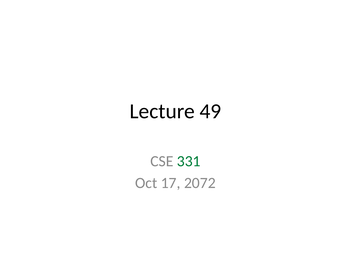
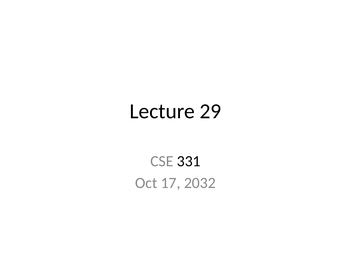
49: 49 -> 29
331 colour: green -> black
2072: 2072 -> 2032
